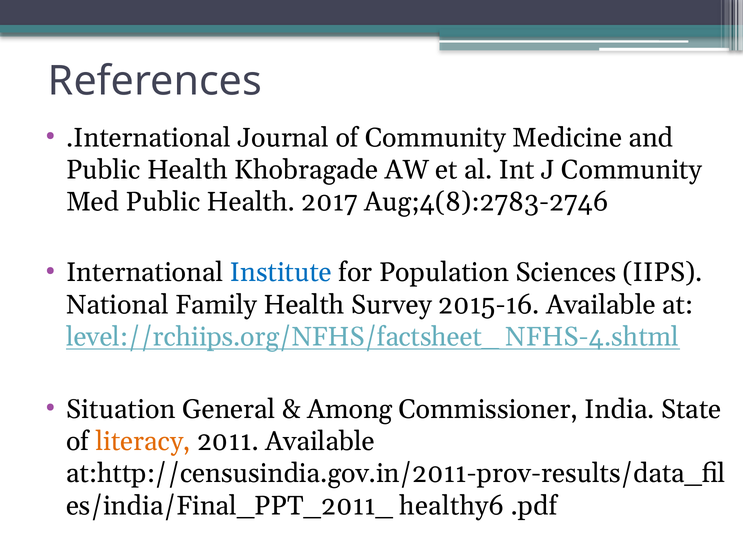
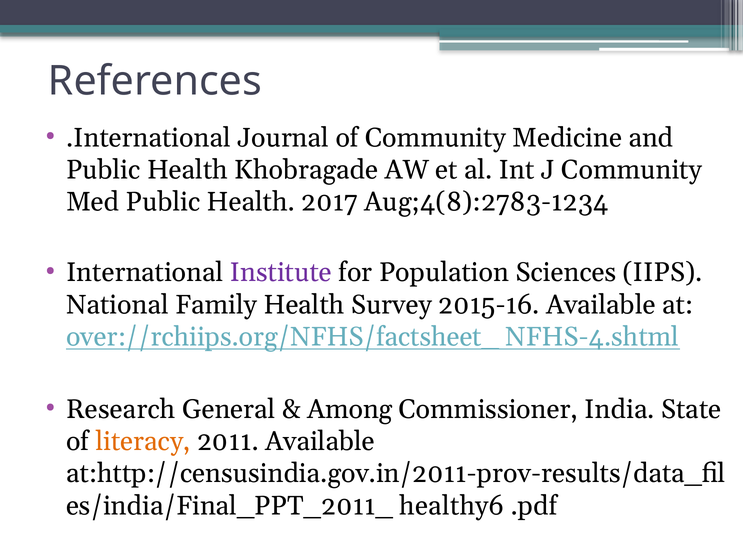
Aug;4(8):2783-2746: Aug;4(8):2783-2746 -> Aug;4(8):2783-1234
Institute colour: blue -> purple
level://rchiips.org/NFHS/factsheet_: level://rchiips.org/NFHS/factsheet_ -> over://rchiips.org/NFHS/factsheet_
Situation: Situation -> Research
